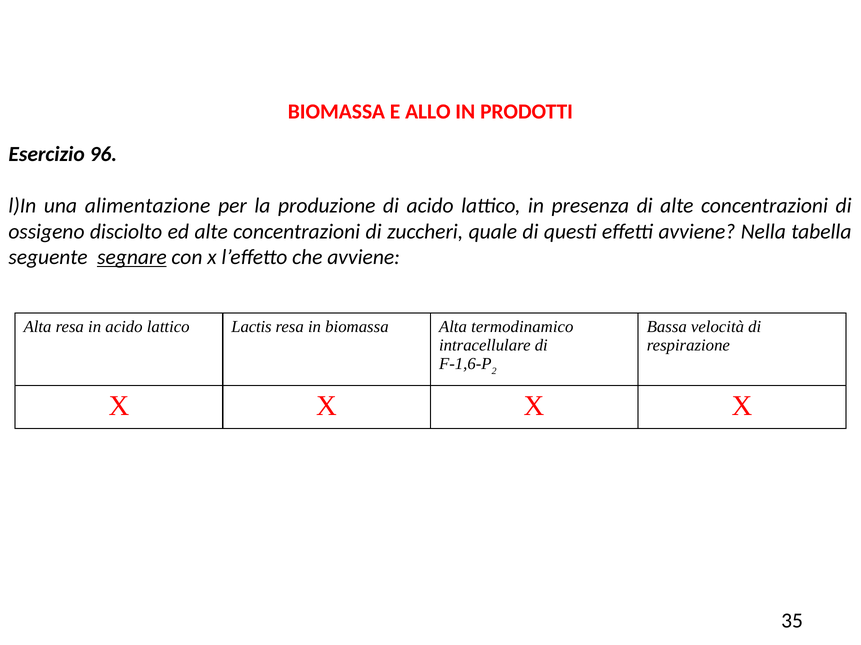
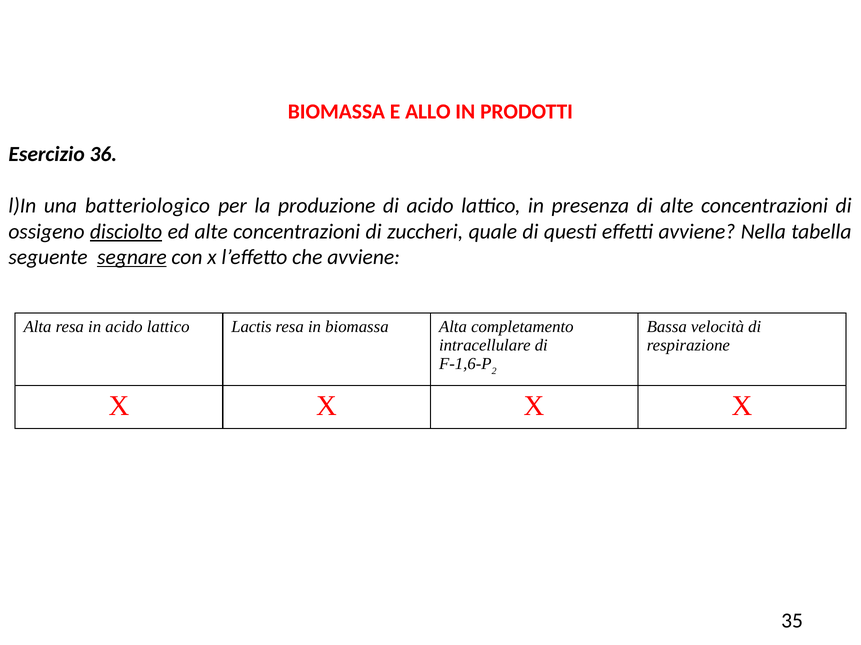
96: 96 -> 36
alimentazione: alimentazione -> batteriologico
disciolto underline: none -> present
termodinamico: termodinamico -> completamento
